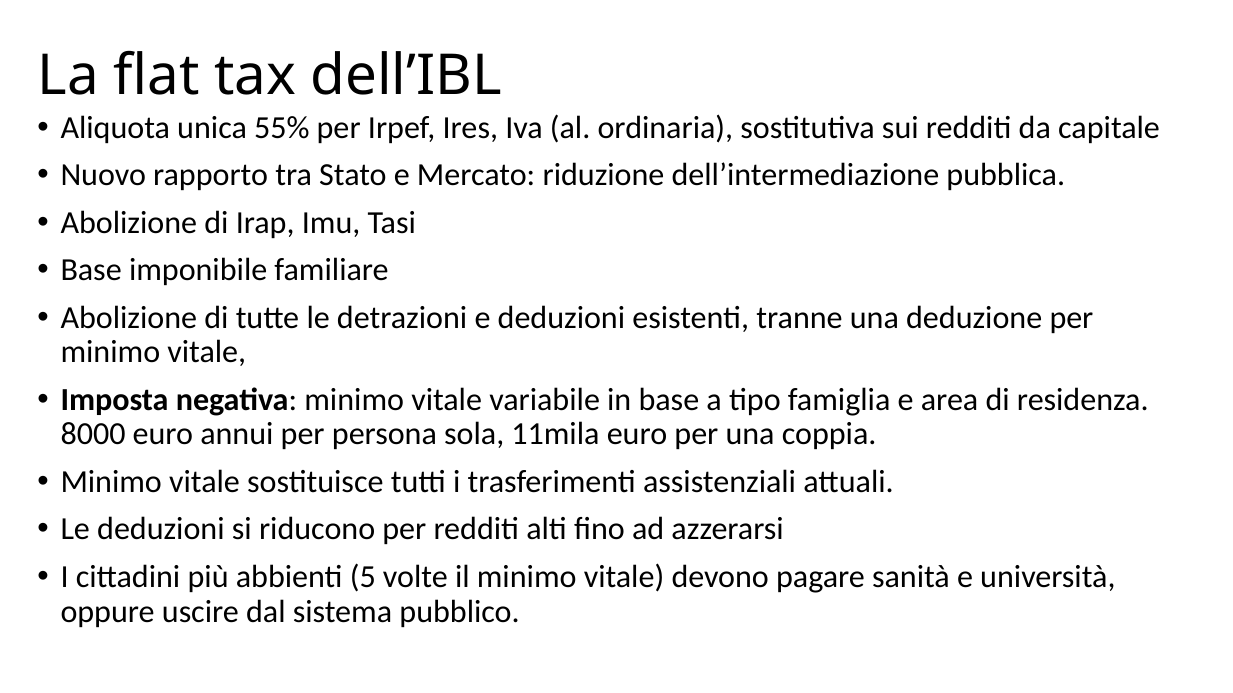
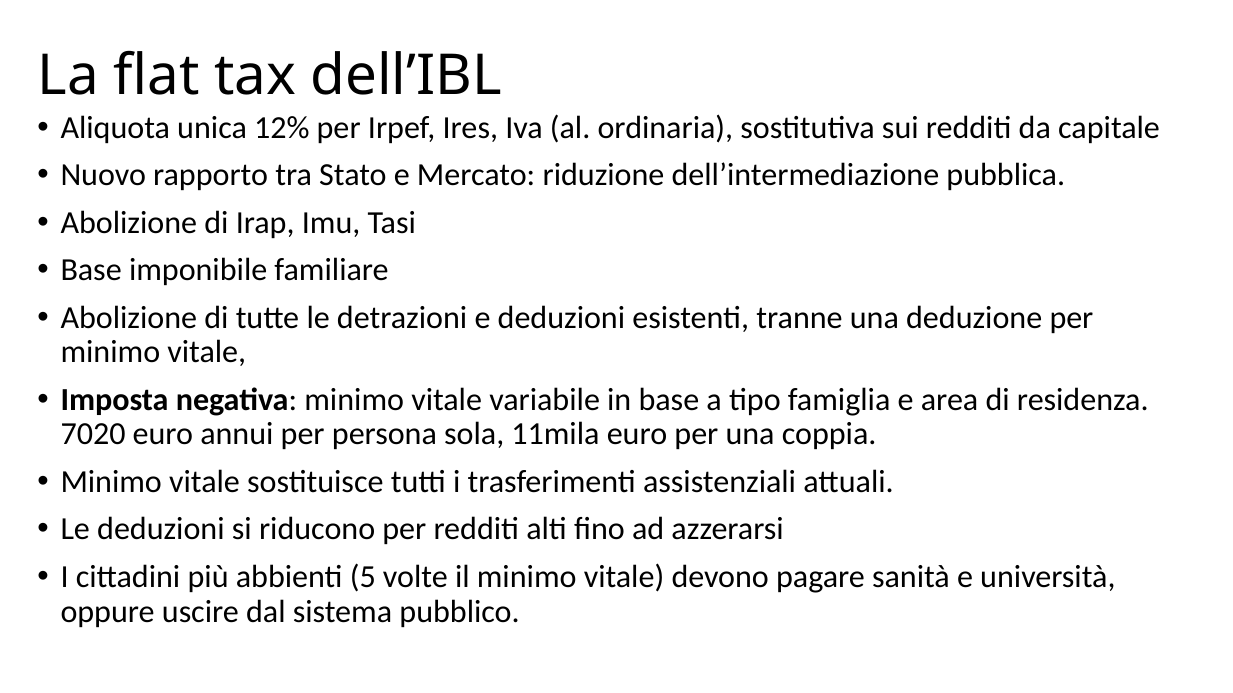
55%: 55% -> 12%
8000: 8000 -> 7020
